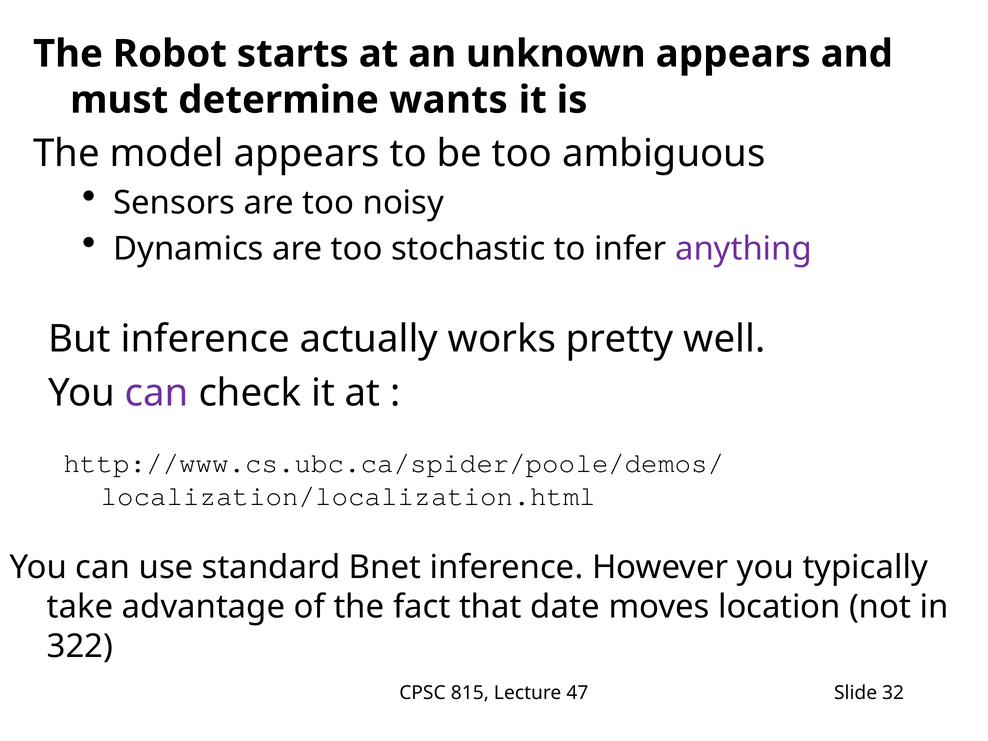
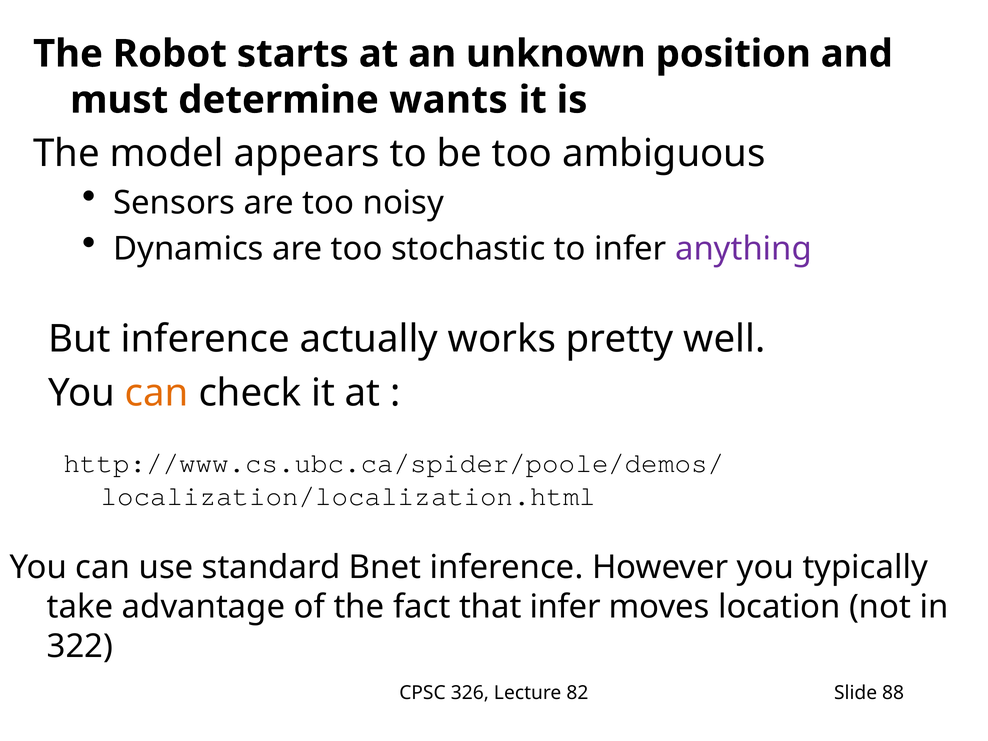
unknown appears: appears -> position
can at (157, 393) colour: purple -> orange
that date: date -> infer
815: 815 -> 326
47: 47 -> 82
32: 32 -> 88
